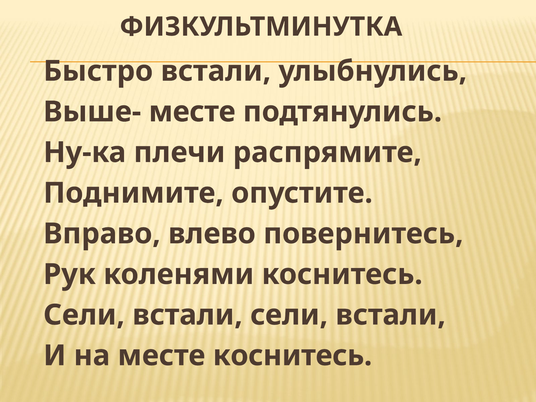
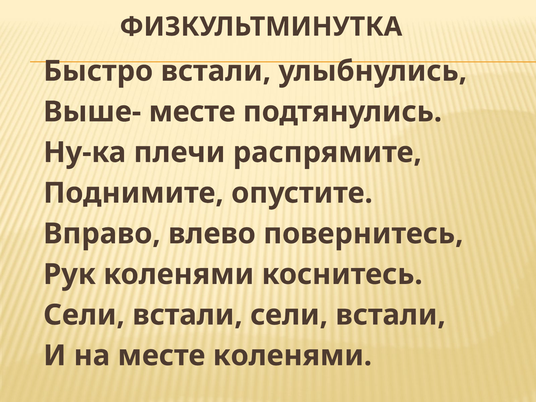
месте коснитесь: коснитесь -> коленями
